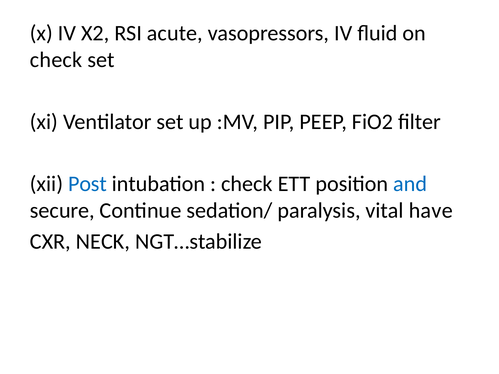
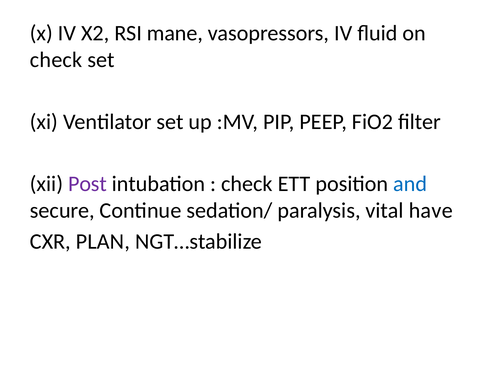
acute: acute -> mane
Post colour: blue -> purple
NECK: NECK -> PLAN
